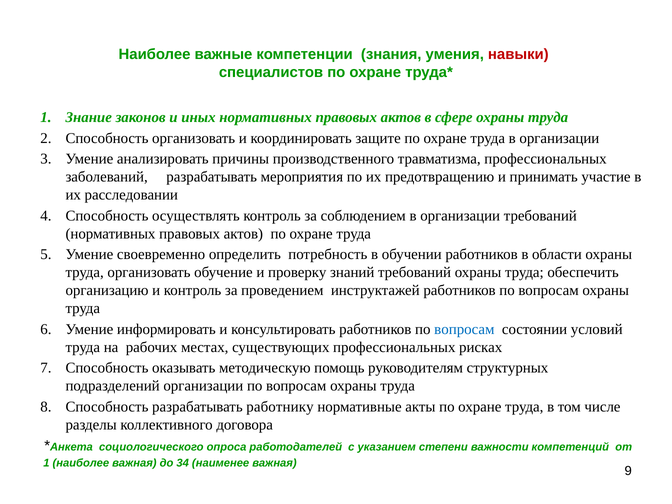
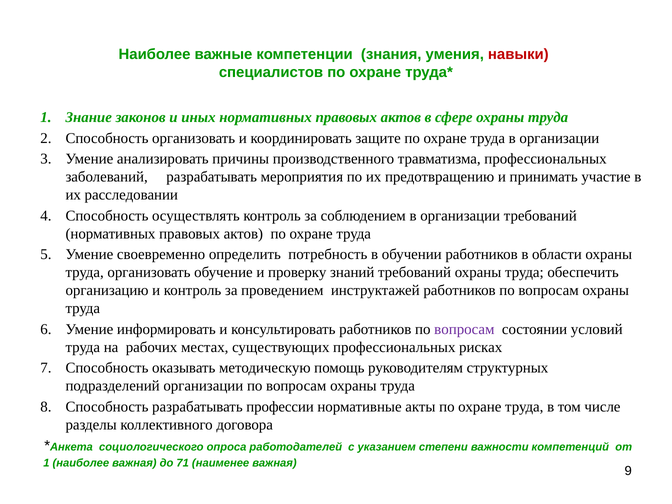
вопросам at (464, 329) colour: blue -> purple
работнику: работнику -> профессии
34: 34 -> 71
